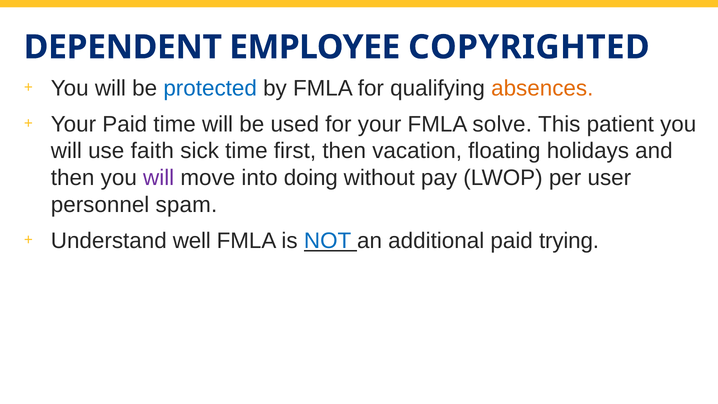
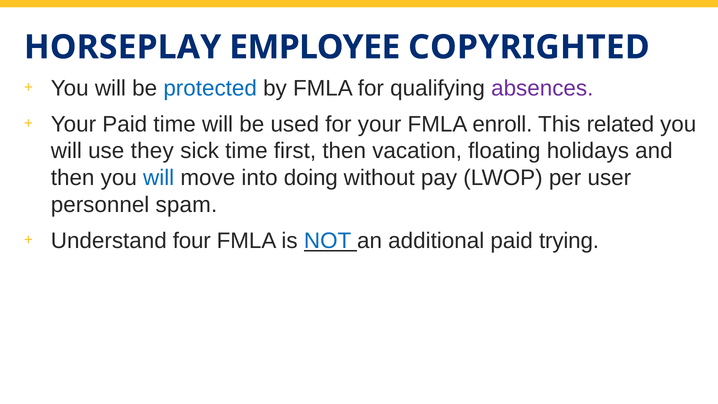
DEPENDENT: DEPENDENT -> HORSEPLAY
absences colour: orange -> purple
solve: solve -> enroll
patient: patient -> related
faith: faith -> they
will at (159, 178) colour: purple -> blue
well: well -> four
